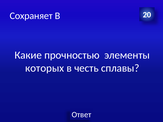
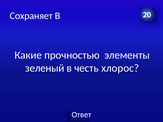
которых: которых -> зеленый
сплавы: сплавы -> хлорос
